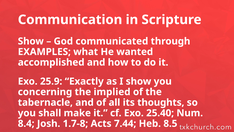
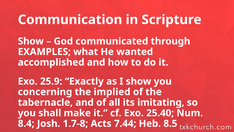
thoughts: thoughts -> imitating
